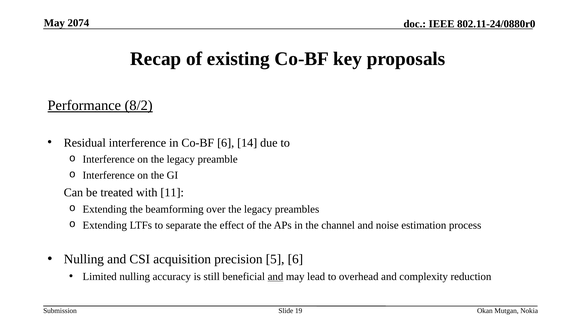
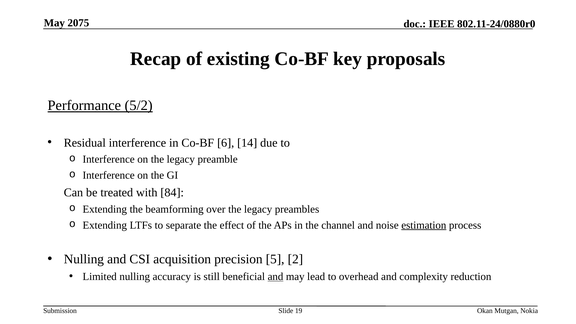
2074: 2074 -> 2075
8/2: 8/2 -> 5/2
11: 11 -> 84
estimation underline: none -> present
5 6: 6 -> 2
